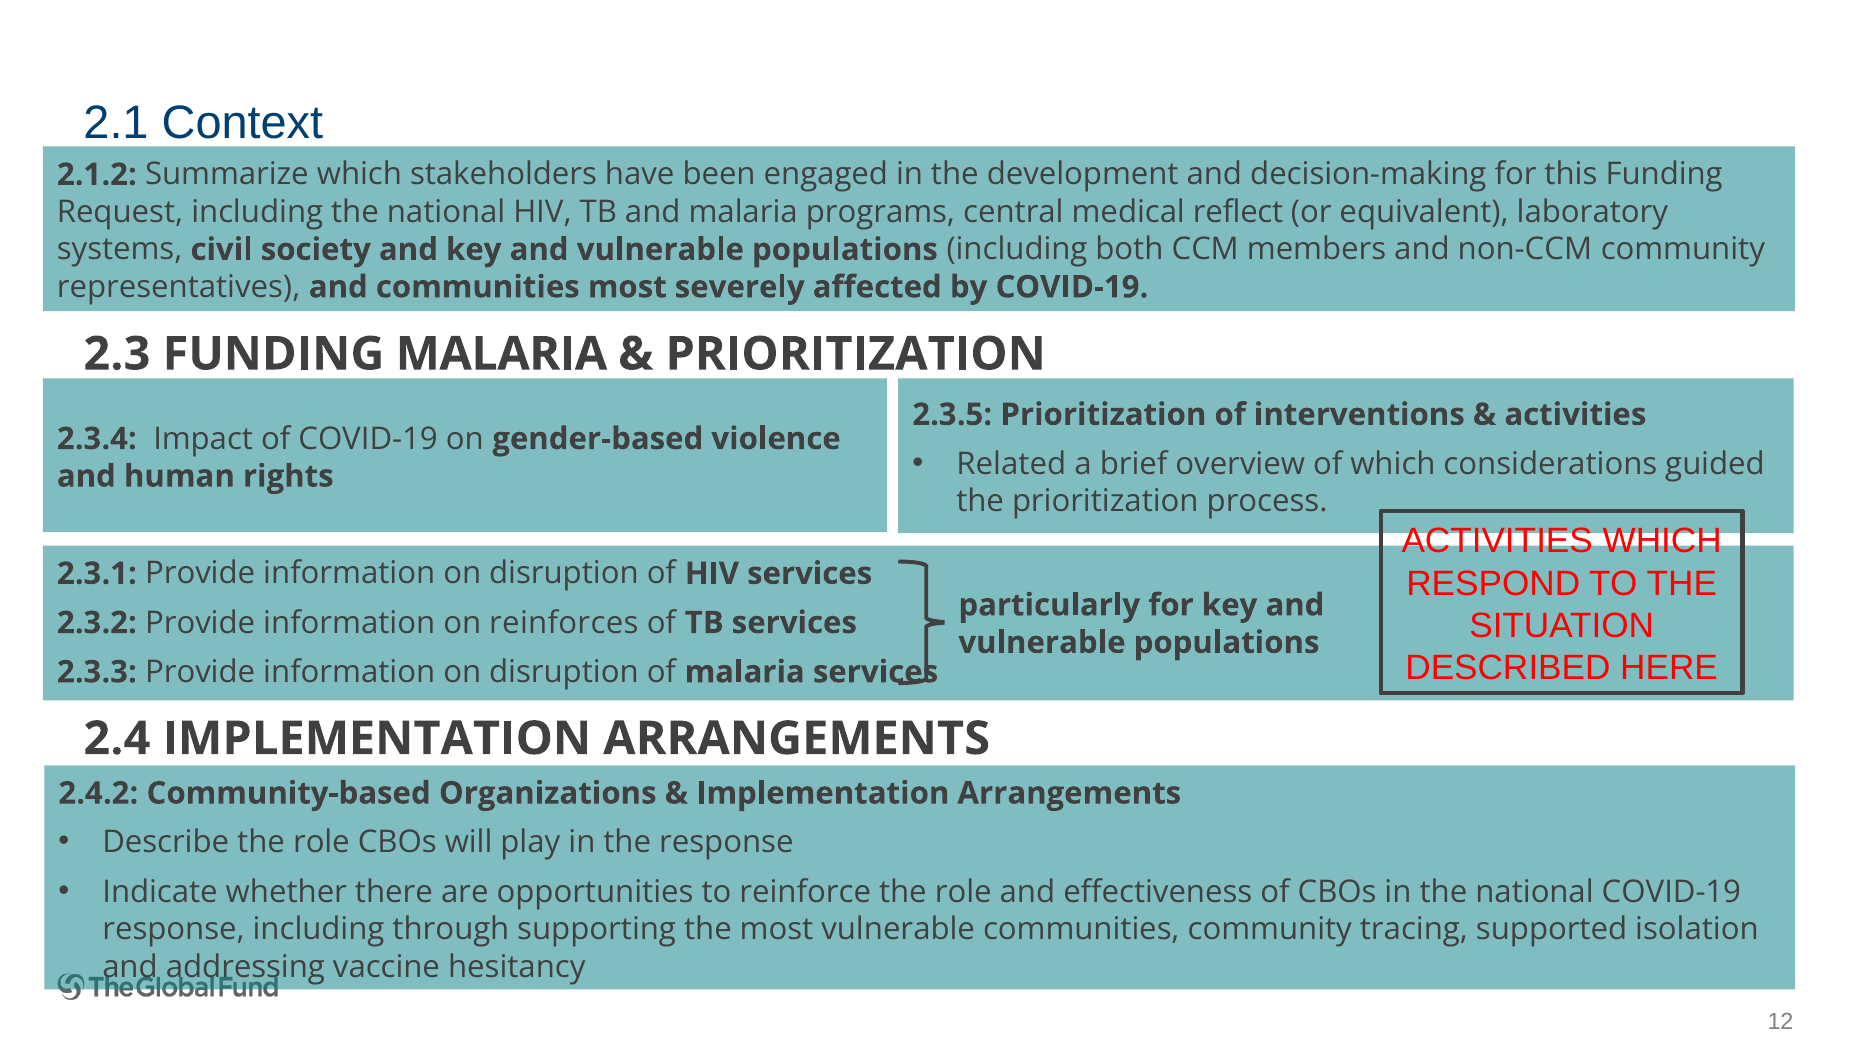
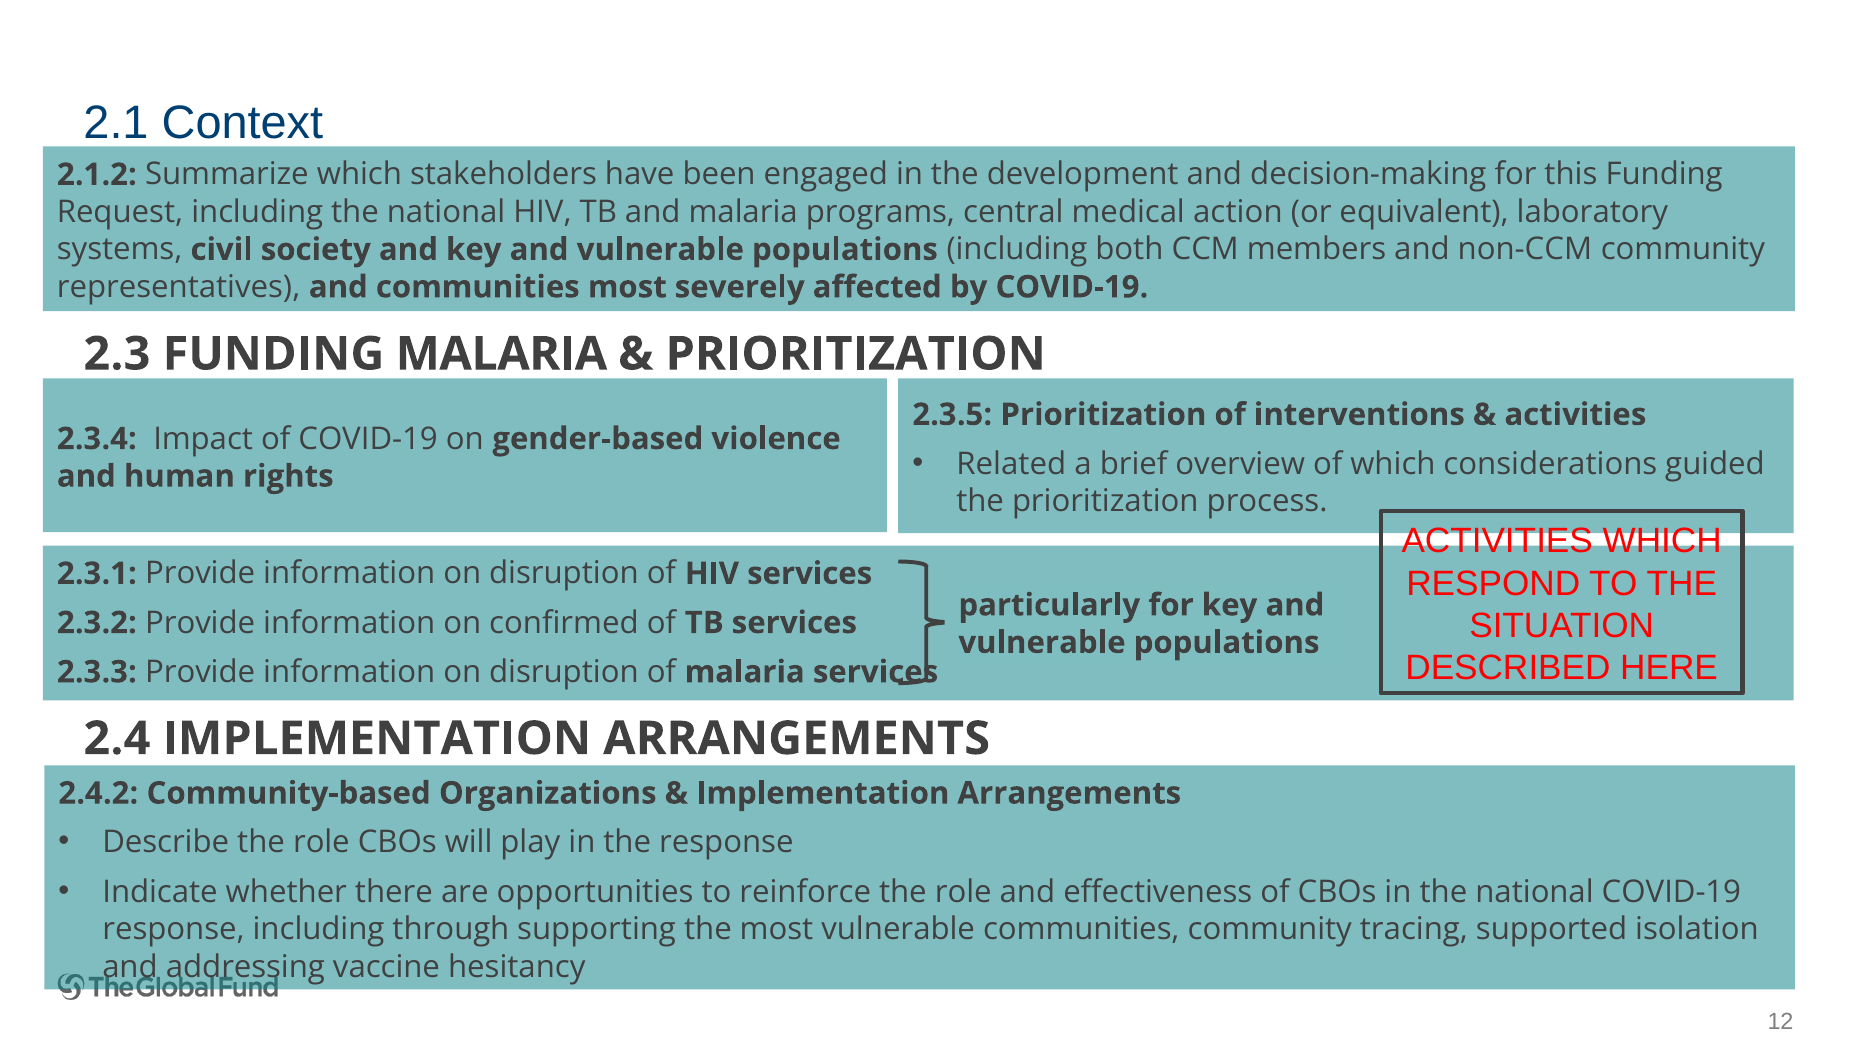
reflect: reflect -> action
reinforces: reinforces -> confirmed
